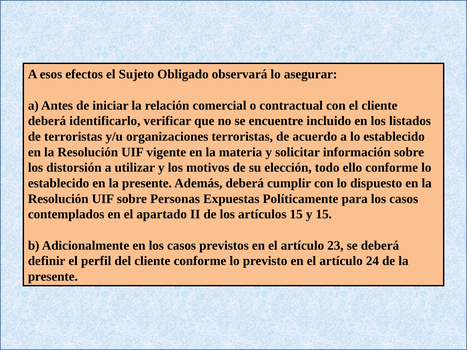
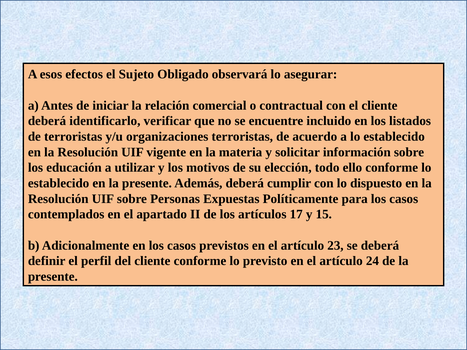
distorsión: distorsión -> educación
artículos 15: 15 -> 17
